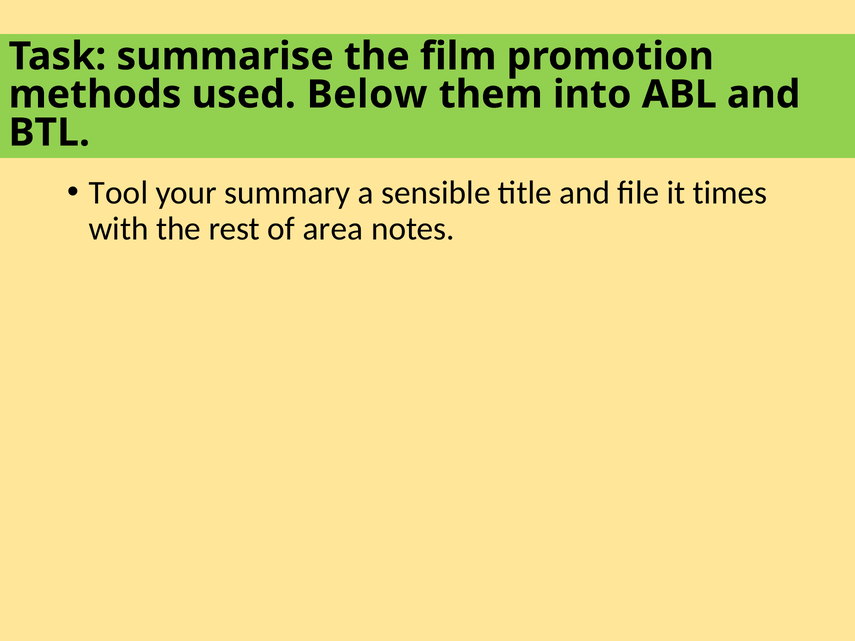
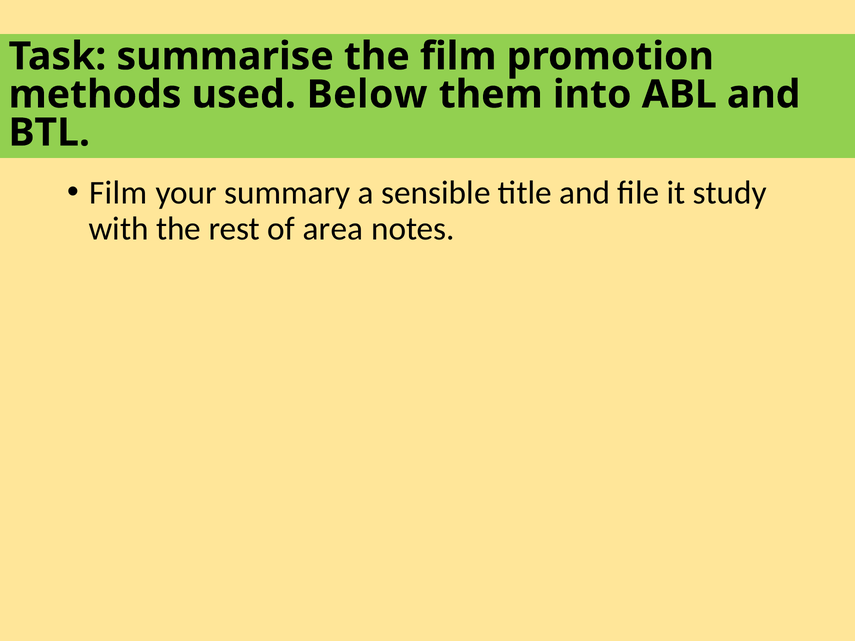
Tool at (118, 193): Tool -> Film
times: times -> study
